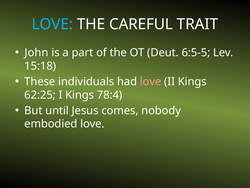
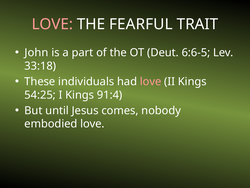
LOVE at (52, 24) colour: light blue -> pink
CAREFUL: CAREFUL -> FEARFUL
6:5-5: 6:5-5 -> 6:6-5
15:18: 15:18 -> 33:18
62:25: 62:25 -> 54:25
78:4: 78:4 -> 91:4
